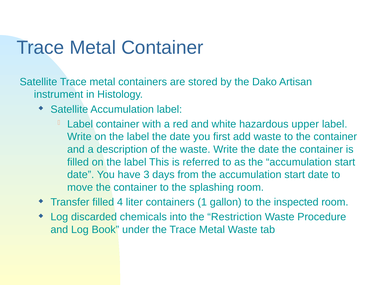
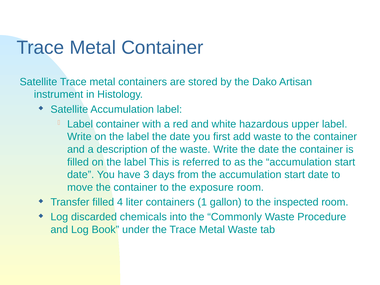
splashing: splashing -> exposure
Restriction: Restriction -> Commonly
